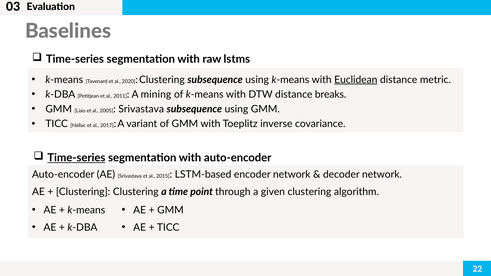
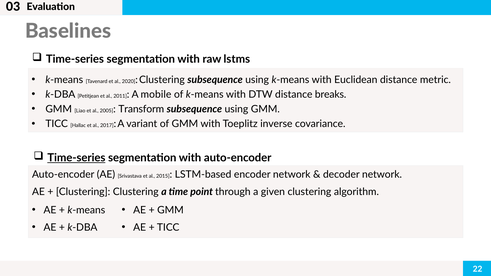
Euclidean underline: present -> none
mining: mining -> mobile
Srivastava at (141, 109): Srivastava -> Transform
